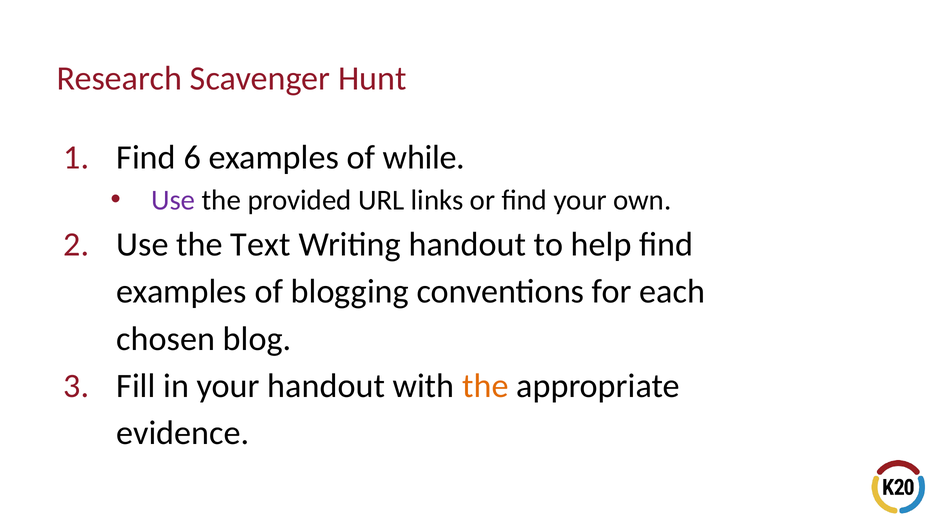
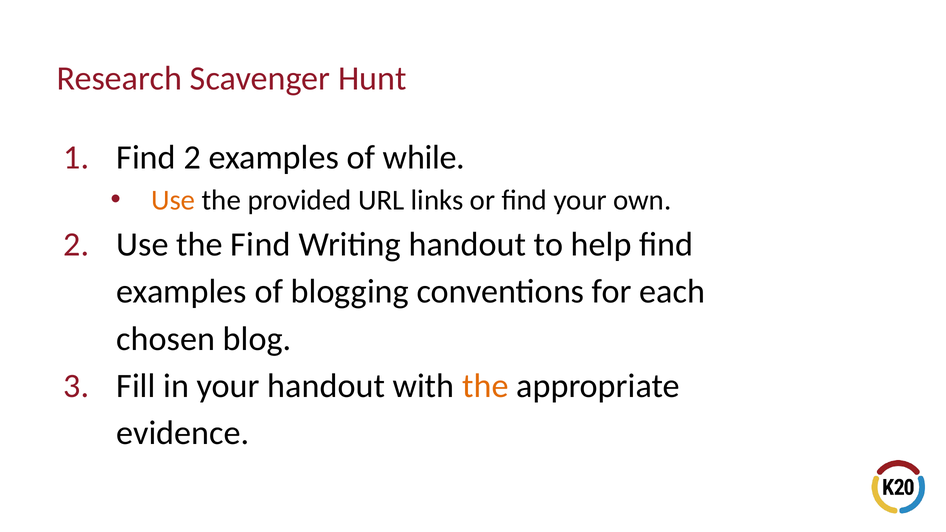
Find 6: 6 -> 2
Use at (173, 200) colour: purple -> orange
the Text: Text -> Find
